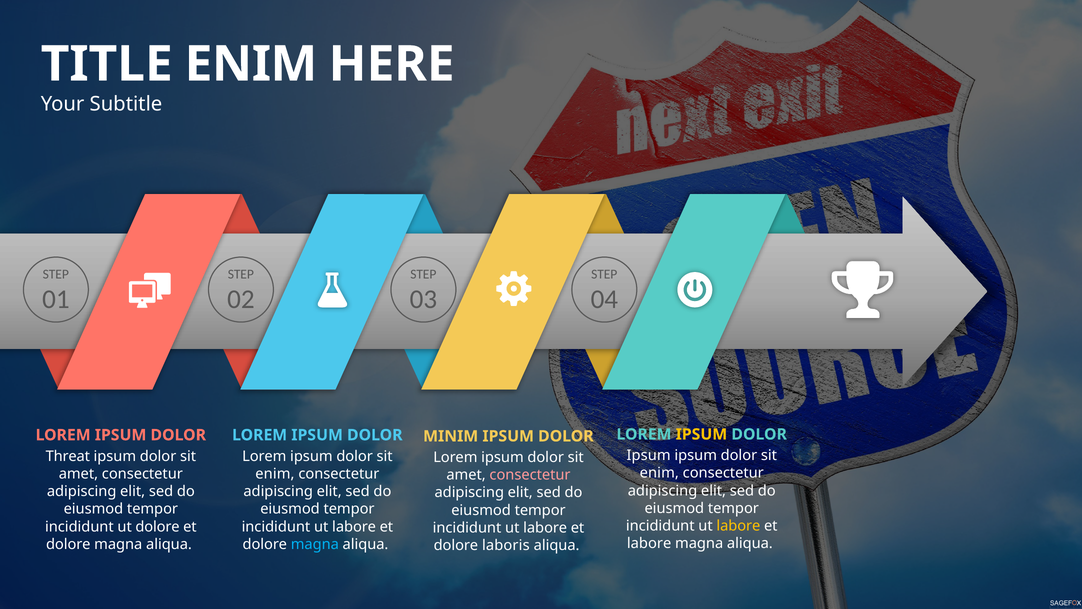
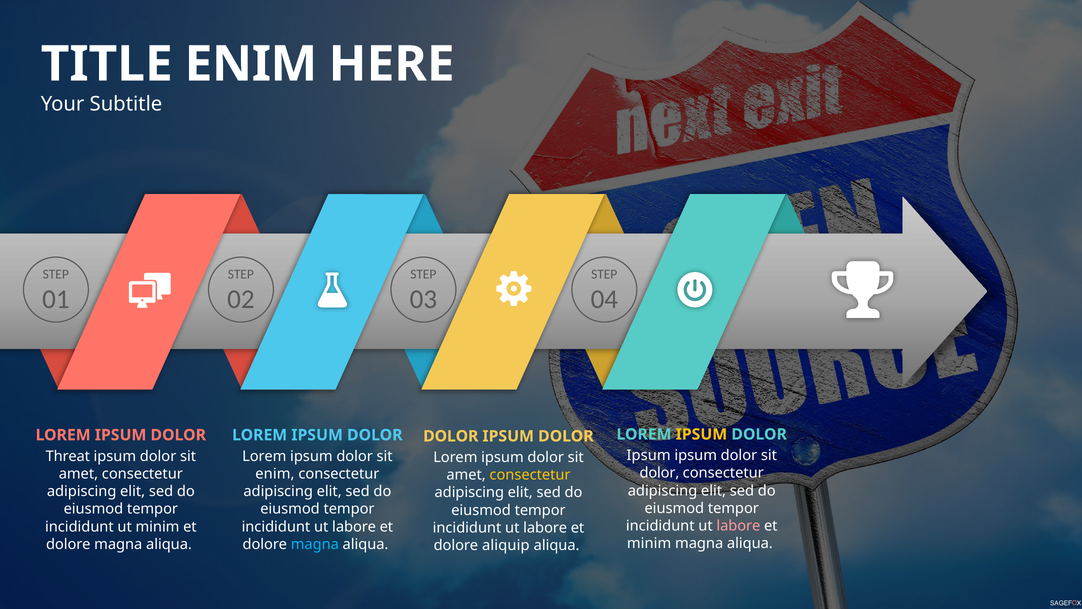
MINIM at (451, 436): MINIM -> DOLOR
enim at (659, 473): enim -> dolor
consectetur at (530, 475) colour: pink -> yellow
labore at (738, 526) colour: yellow -> pink
ut dolore: dolore -> minim
labore at (649, 543): labore -> minim
laboris: laboris -> aliquip
